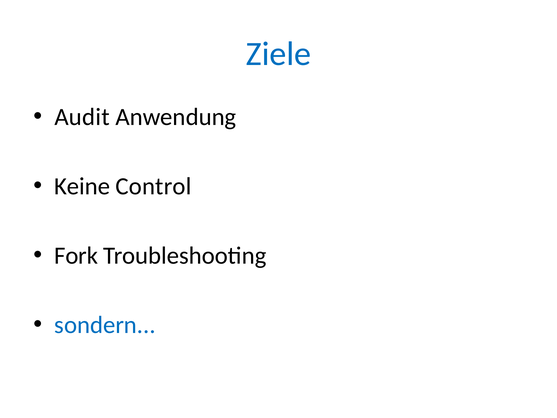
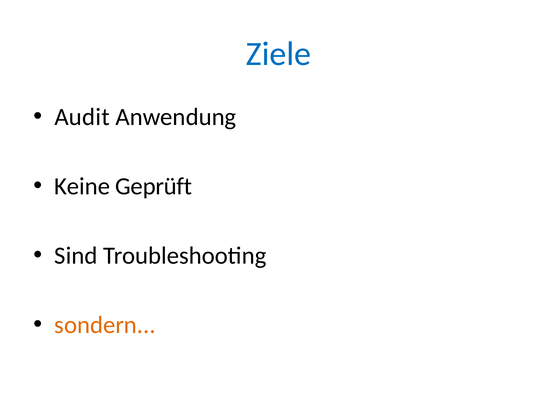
Control: Control -> Geprüft
Fork: Fork -> Sind
sondern colour: blue -> orange
